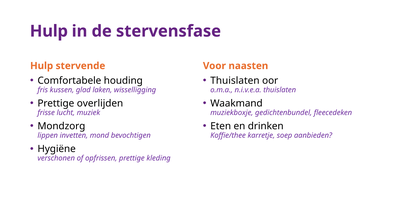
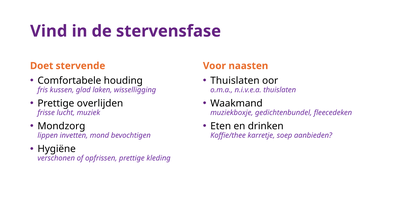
Hulp at (49, 31): Hulp -> Vind
Hulp at (42, 66): Hulp -> Doet
